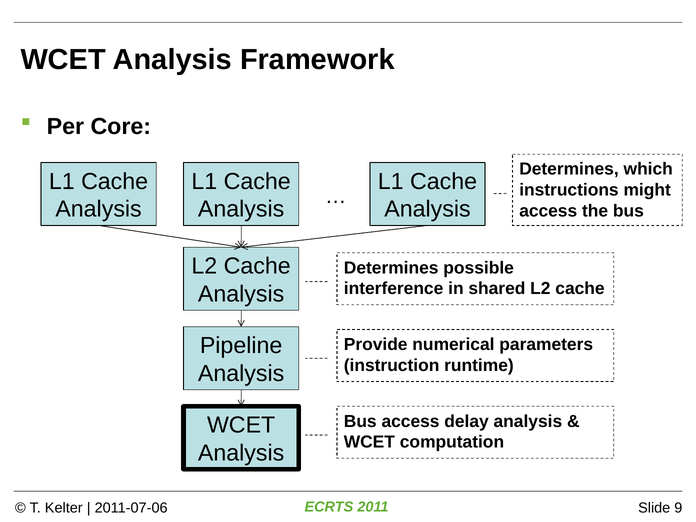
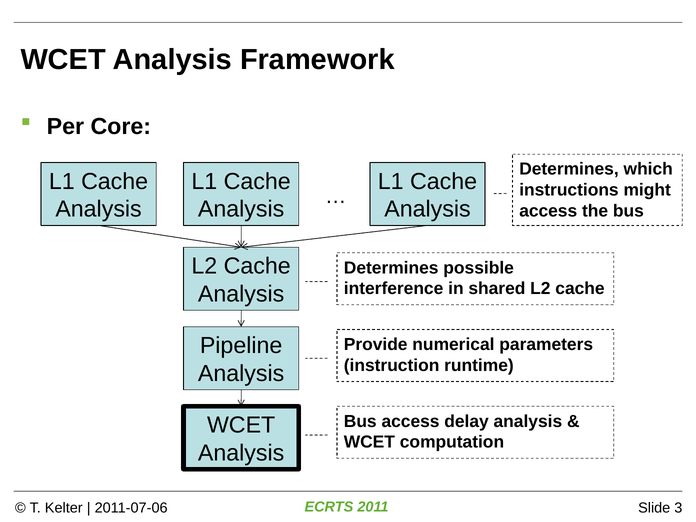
9: 9 -> 3
